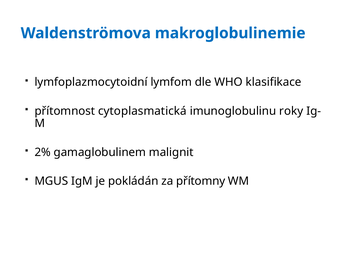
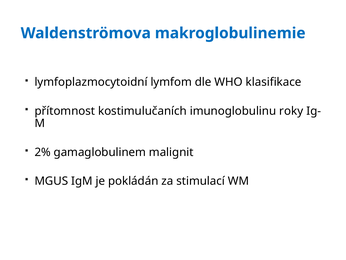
cytoplasmatická: cytoplasmatická -> kostimulučaních
přítomny: přítomny -> stimulací
